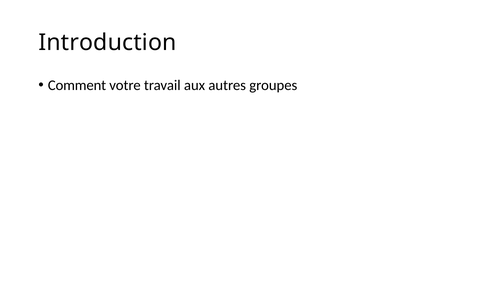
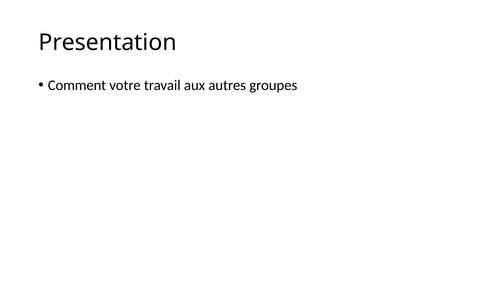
Introduction: Introduction -> Presentation
